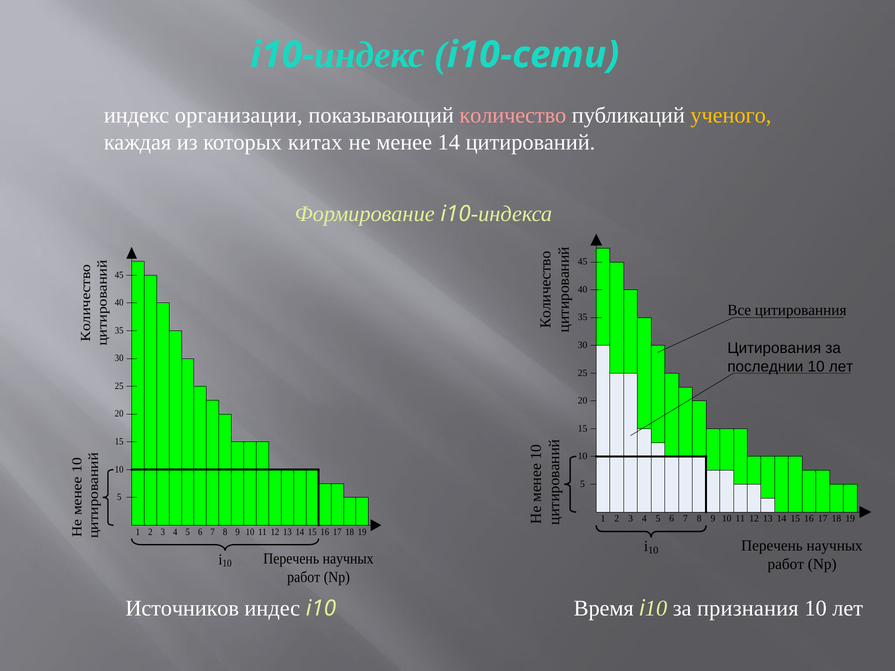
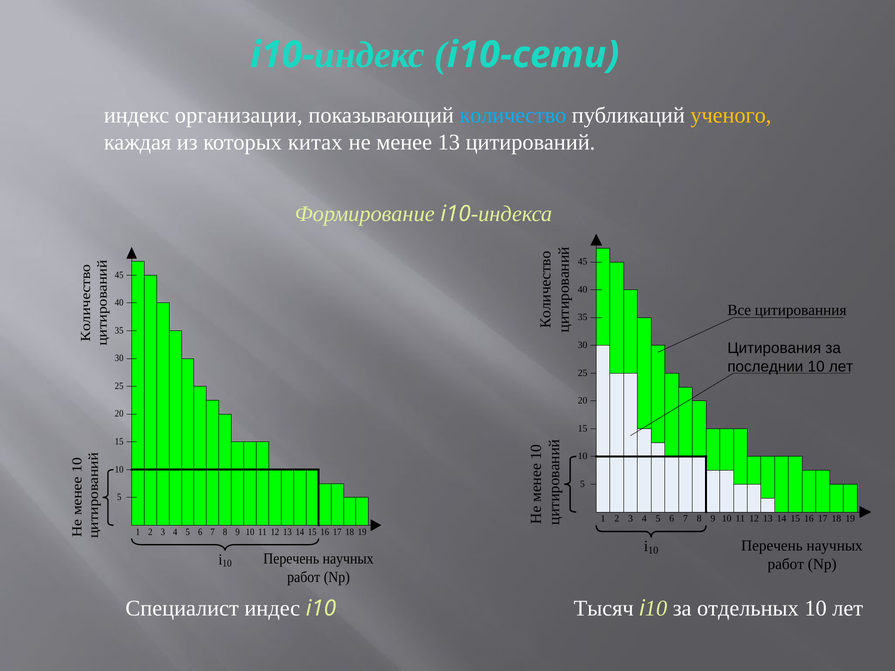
количество colour: pink -> light blue
менее 14: 14 -> 13
Источников: Источников -> Специалист
Время: Время -> Тысяч
признания: признания -> отдельных
